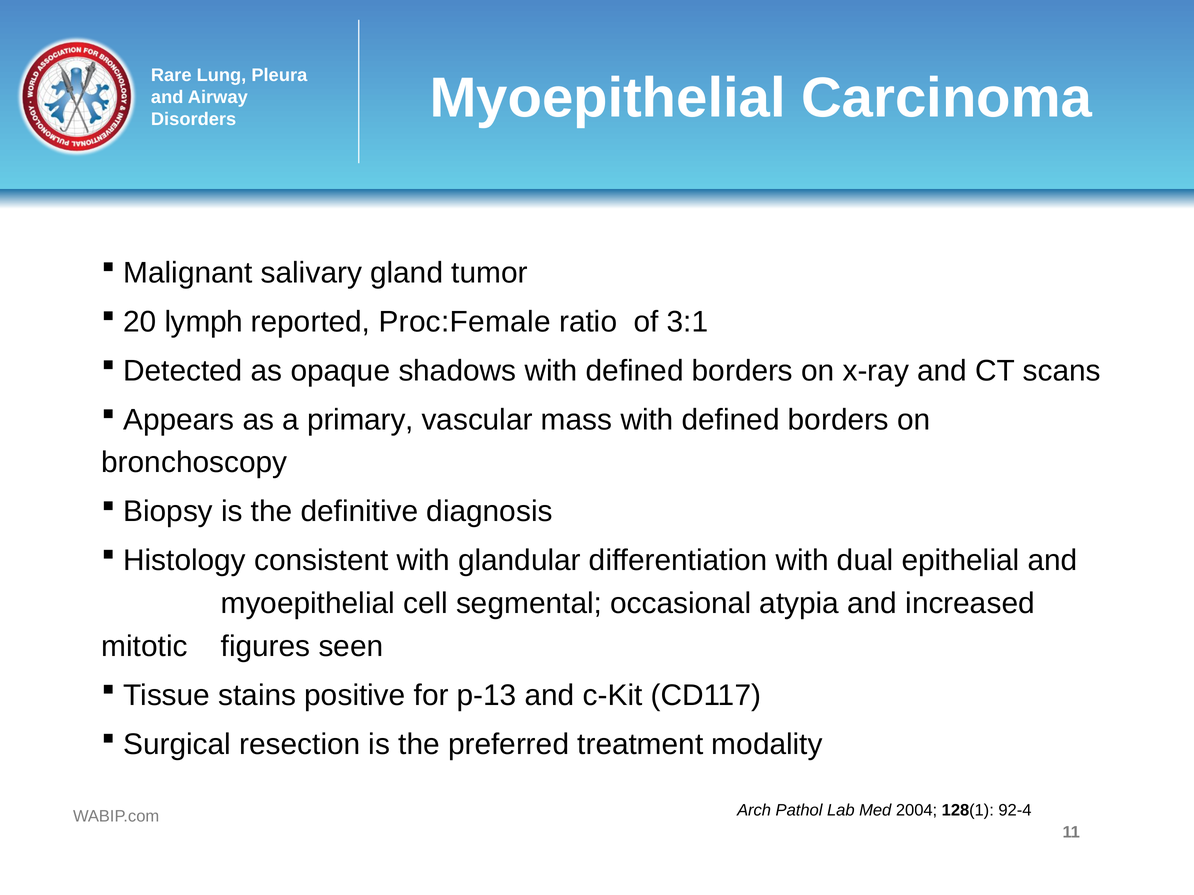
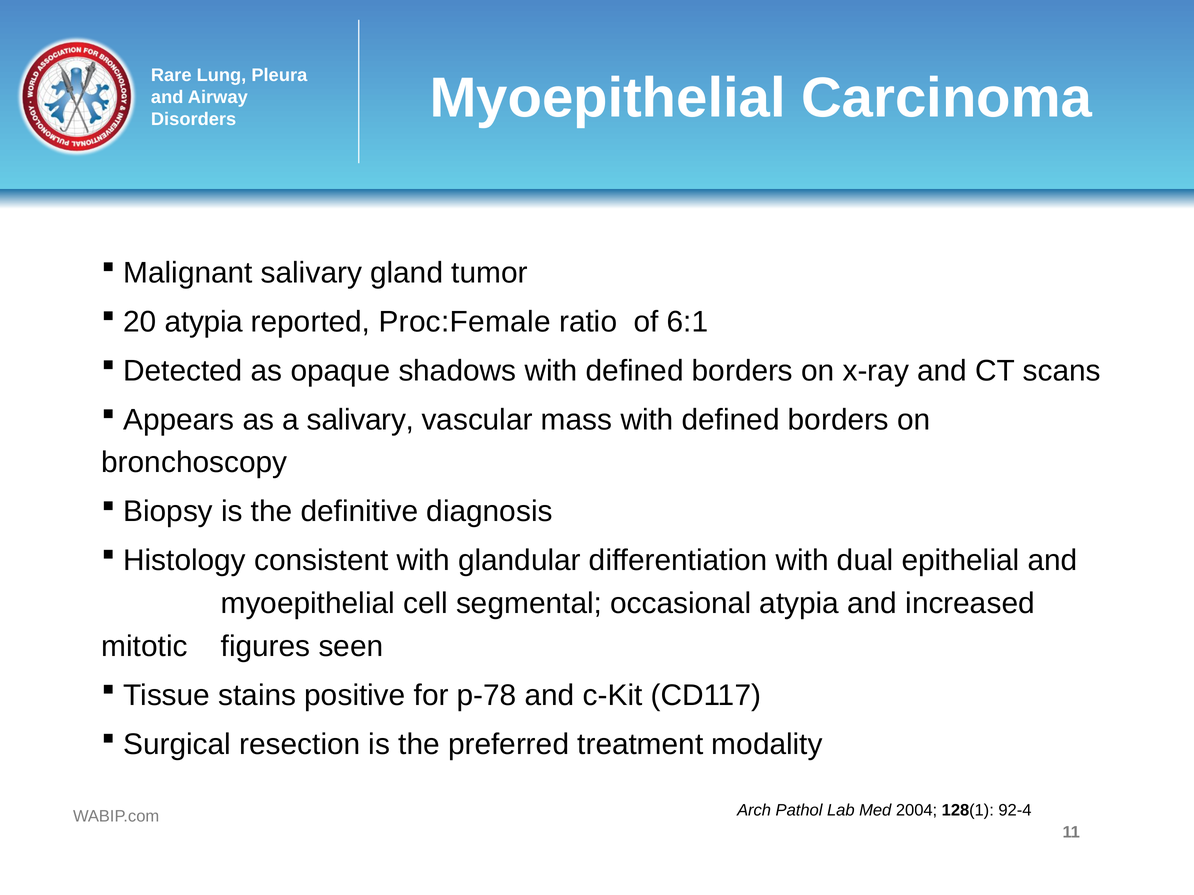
20 lymph: lymph -> atypia
3:1: 3:1 -> 6:1
a primary: primary -> salivary
p-13: p-13 -> p-78
